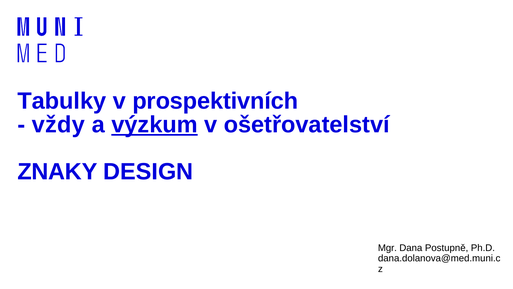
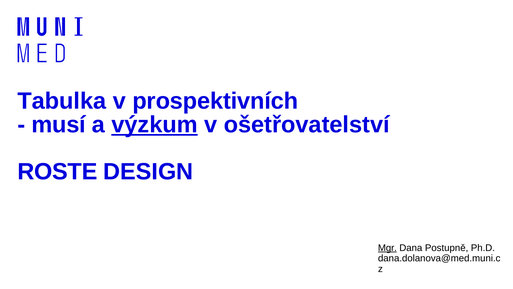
Tabulky: Tabulky -> Tabulka
vždy: vždy -> musí
ZNAKY: ZNAKY -> ROSTE
Mgr underline: none -> present
